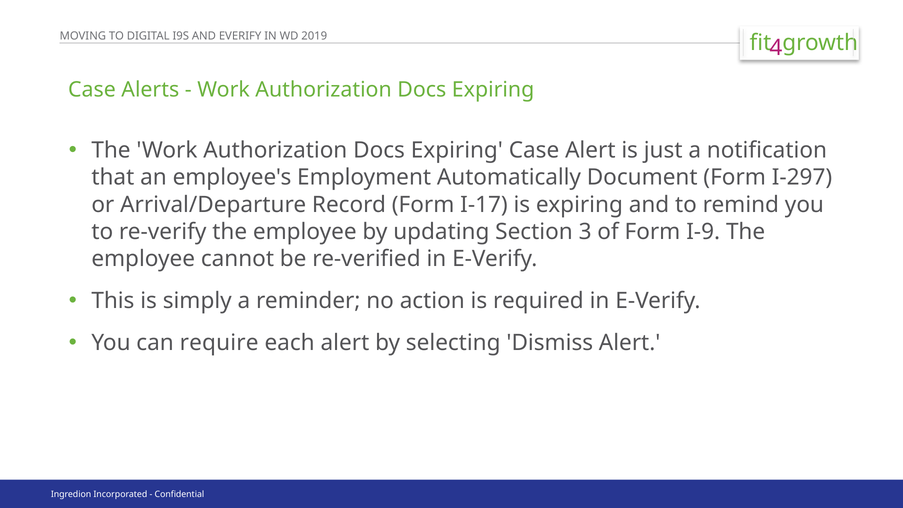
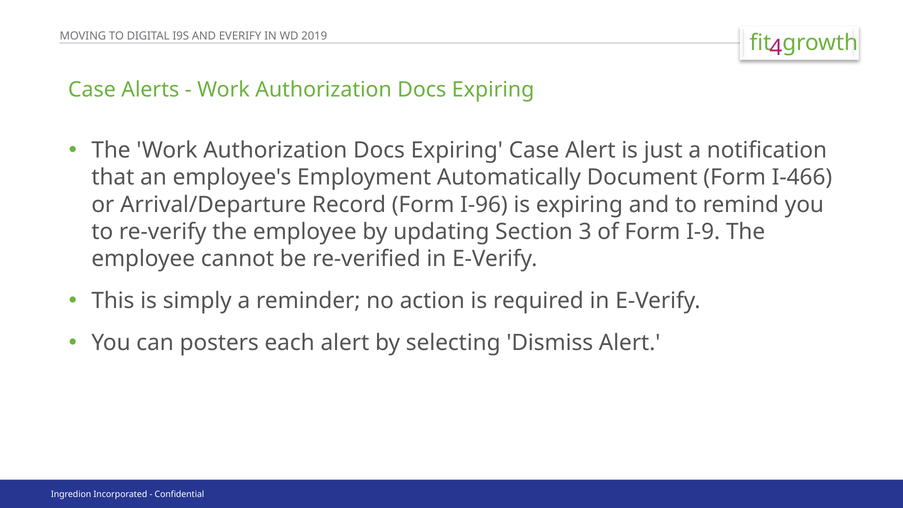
I-297: I-297 -> I-466
I-17: I-17 -> I-96
require: require -> posters
